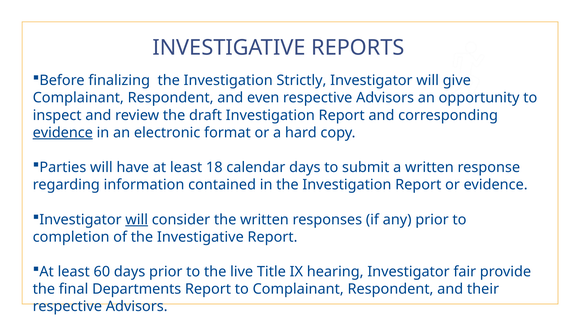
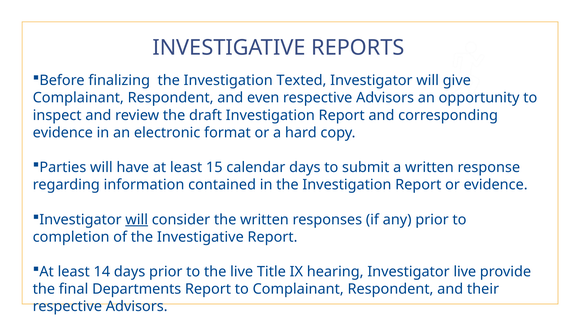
Strictly: Strictly -> Texted
evidence at (63, 133) underline: present -> none
18: 18 -> 15
60: 60 -> 14
Investigator fair: fair -> live
